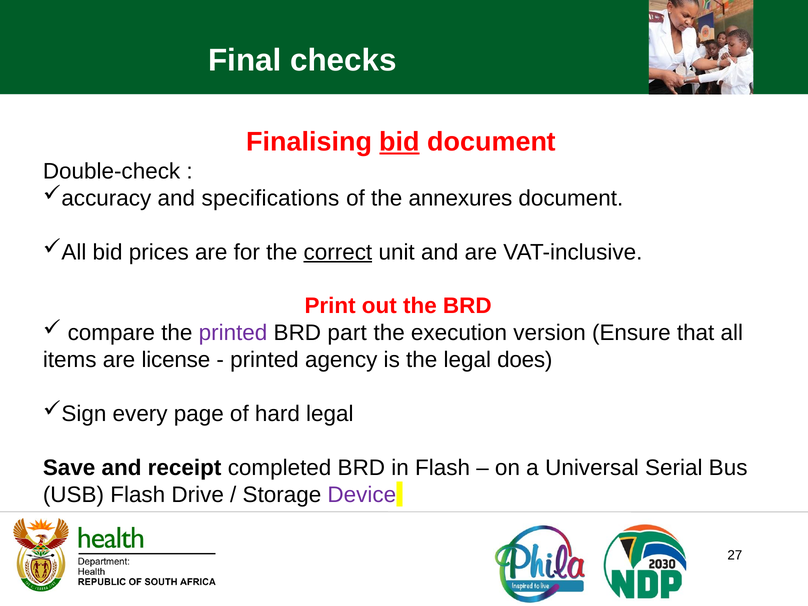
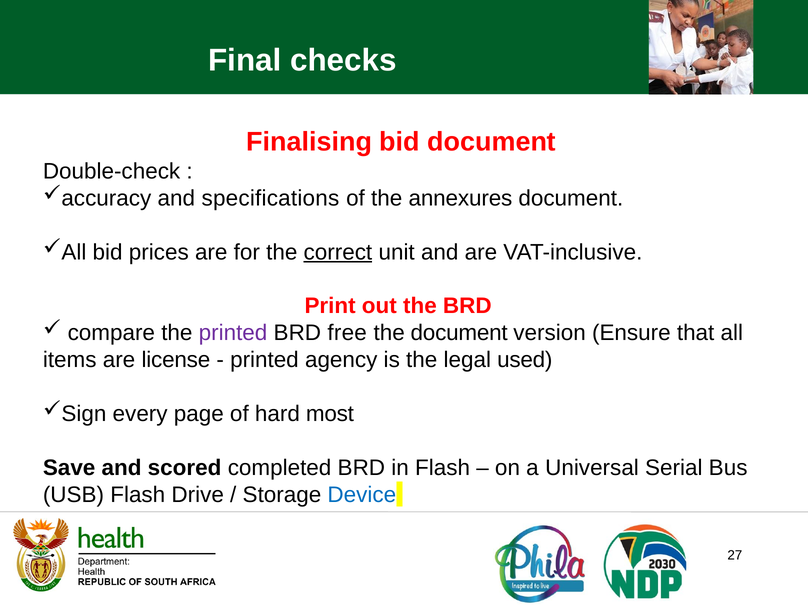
bid at (400, 142) underline: present -> none
part: part -> free
the execution: execution -> document
does: does -> used
hard legal: legal -> most
receipt: receipt -> scored
Device colour: purple -> blue
